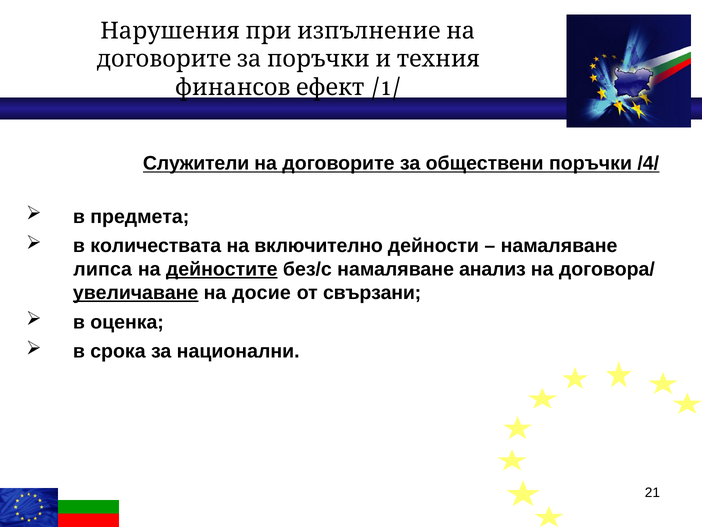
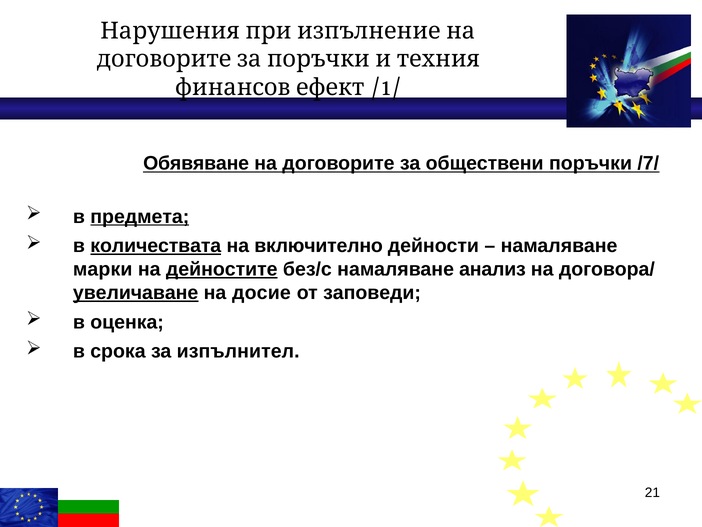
Служители: Служители -> Обявяване
/4/: /4/ -> /7/
предмета underline: none -> present
количествата underline: none -> present
липса: липса -> марки
свързани: свързани -> заповеди
национални: национални -> изпълнител
